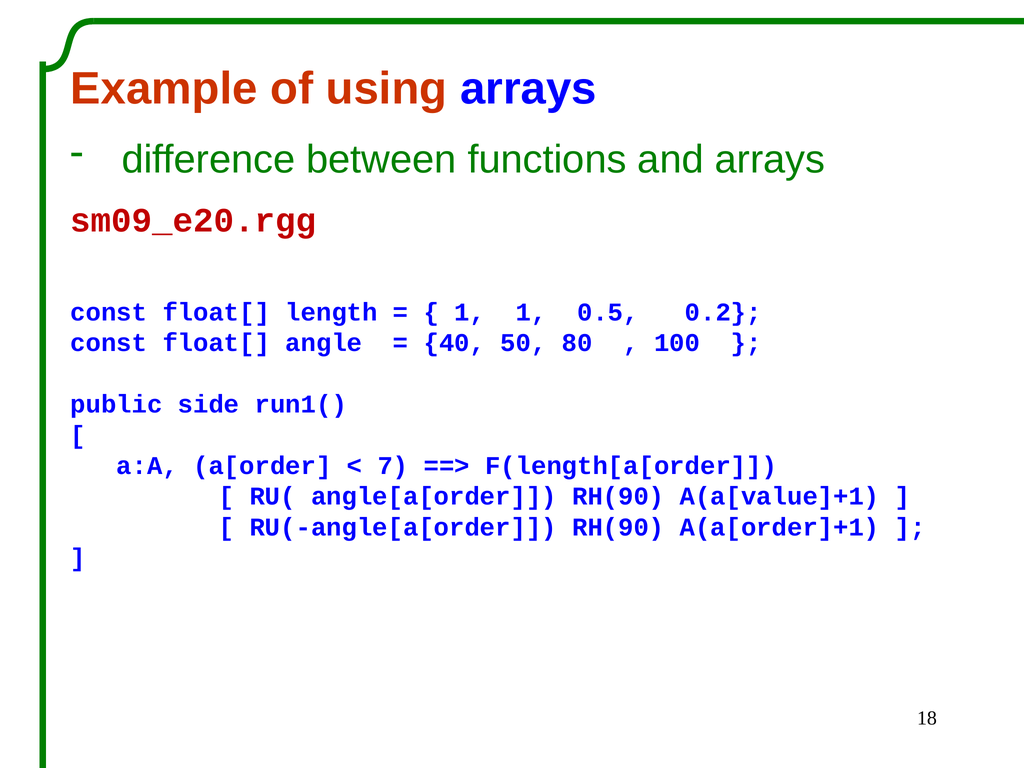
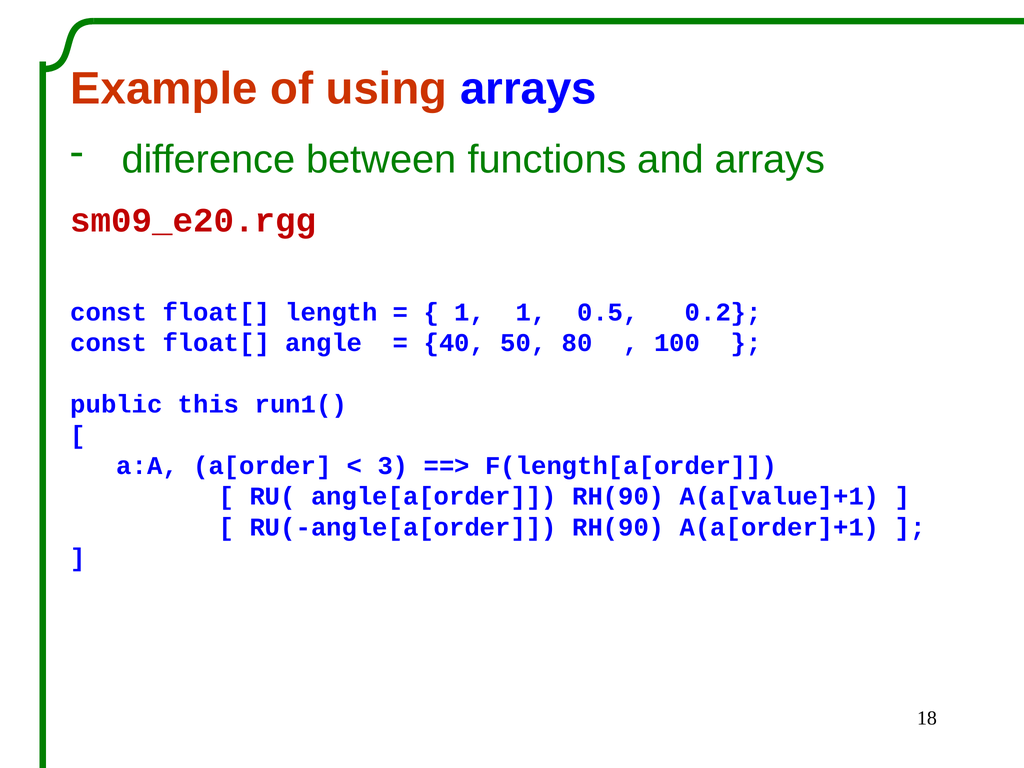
side: side -> this
7: 7 -> 3
